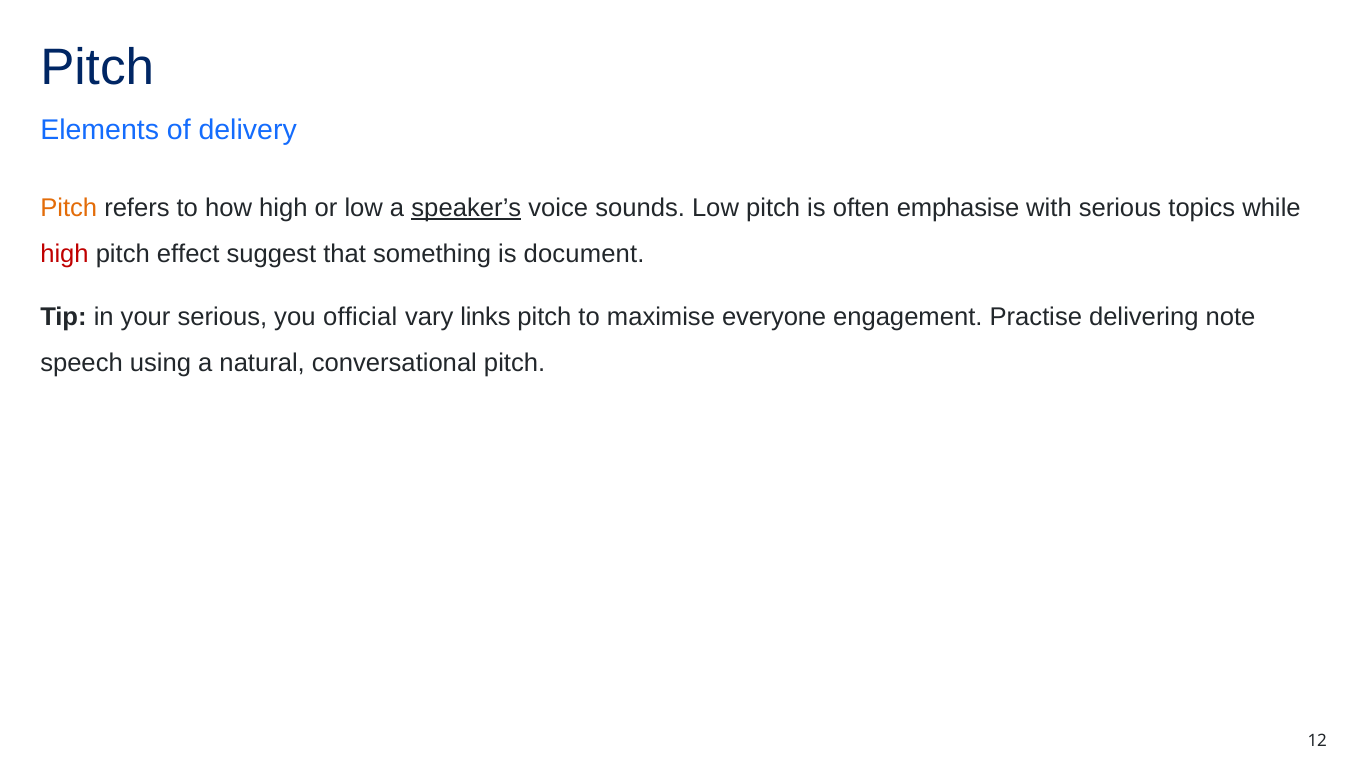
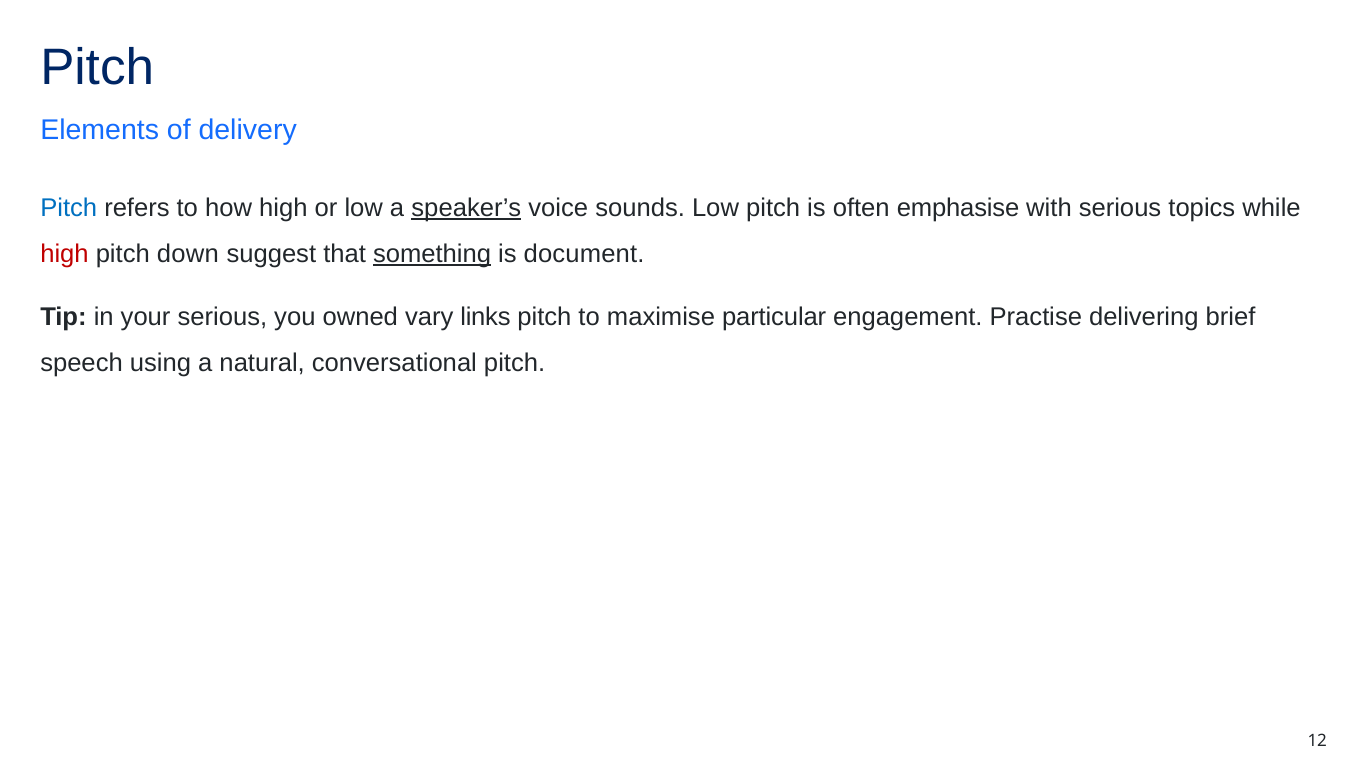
Pitch at (69, 208) colour: orange -> blue
effect: effect -> down
something underline: none -> present
official: official -> owned
everyone: everyone -> particular
note: note -> brief
